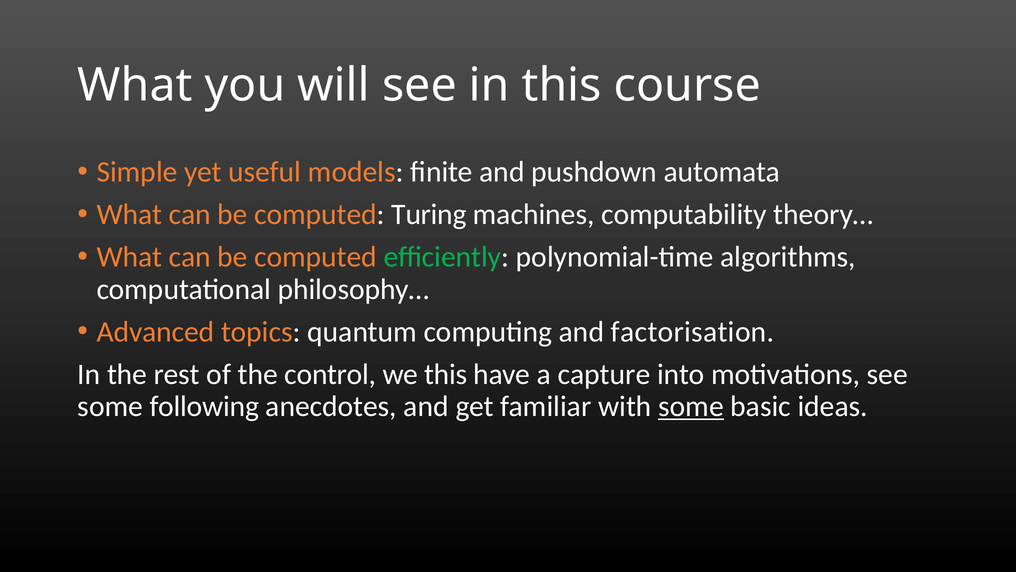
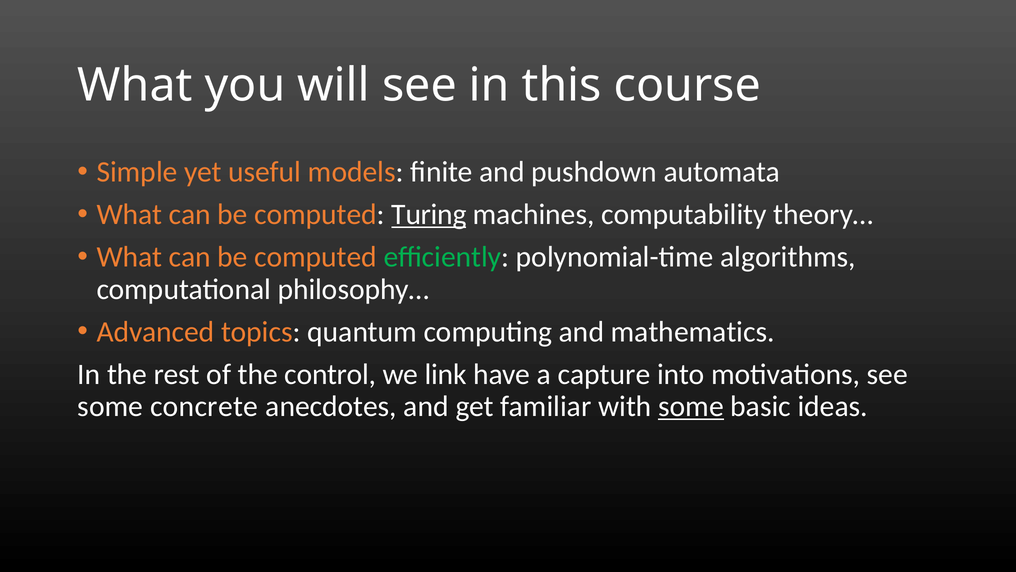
Turing underline: none -> present
factorisation: factorisation -> mathematics
we this: this -> link
following: following -> concrete
